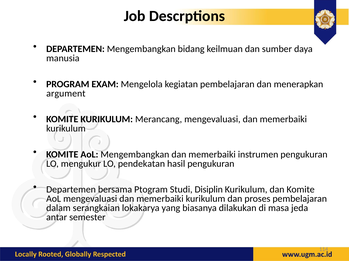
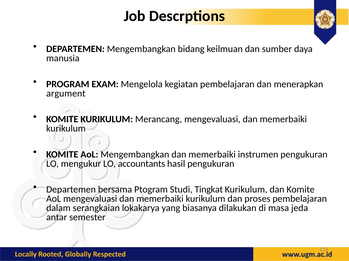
pendekatan: pendekatan -> accountants
Disiplin: Disiplin -> Tingkat
